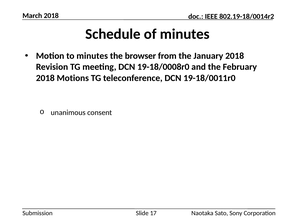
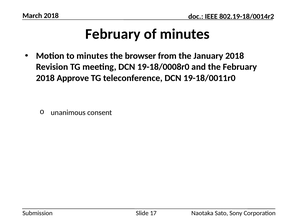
Schedule at (113, 34): Schedule -> February
Motions: Motions -> Approve
